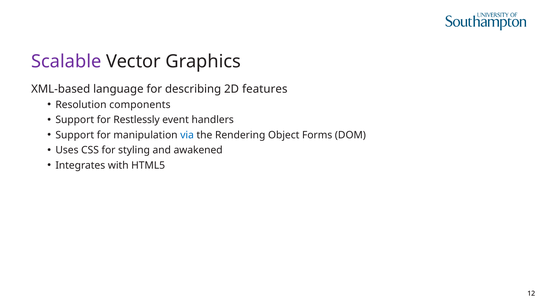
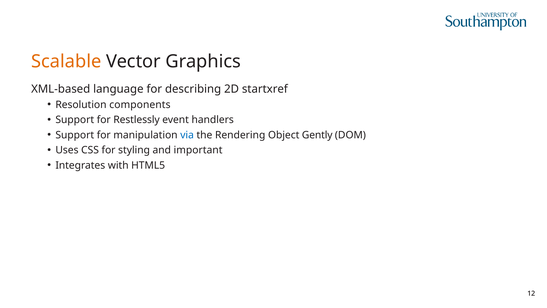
Scalable colour: purple -> orange
features: features -> startxref
Forms: Forms -> Gently
awakened: awakened -> important
